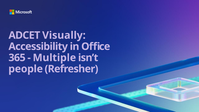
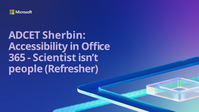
Visually: Visually -> Sherbin
Multiple: Multiple -> Scientist
